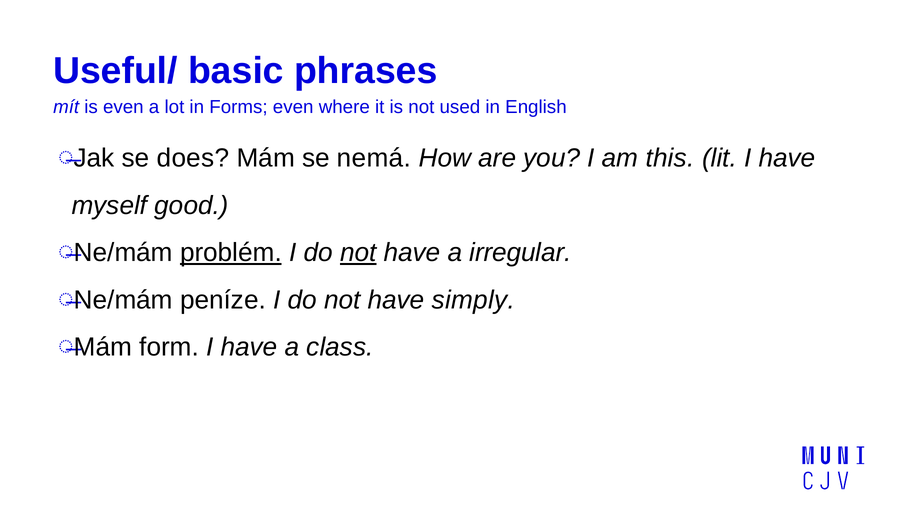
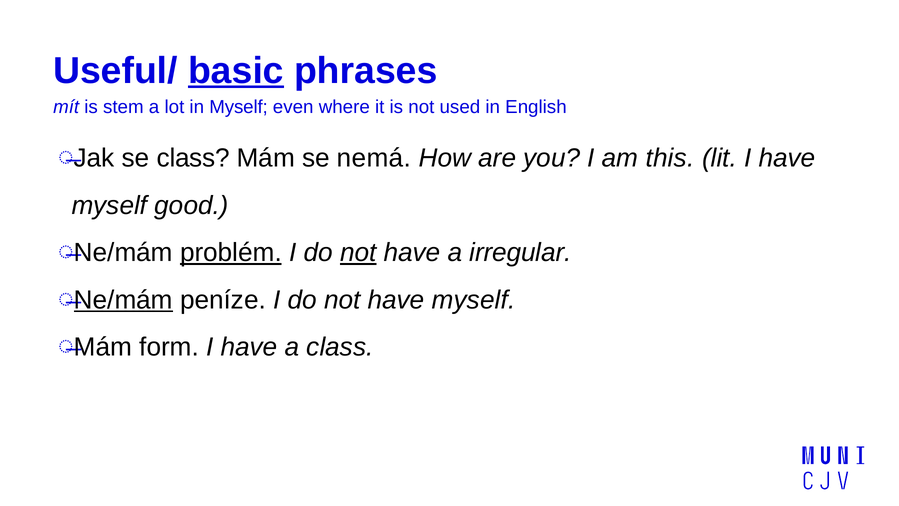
basic underline: none -> present
is even: even -> stem
in Forms: Forms -> Myself
se does: does -> class
Ne/mám at (123, 300) underline: none -> present
not have simply: simply -> myself
